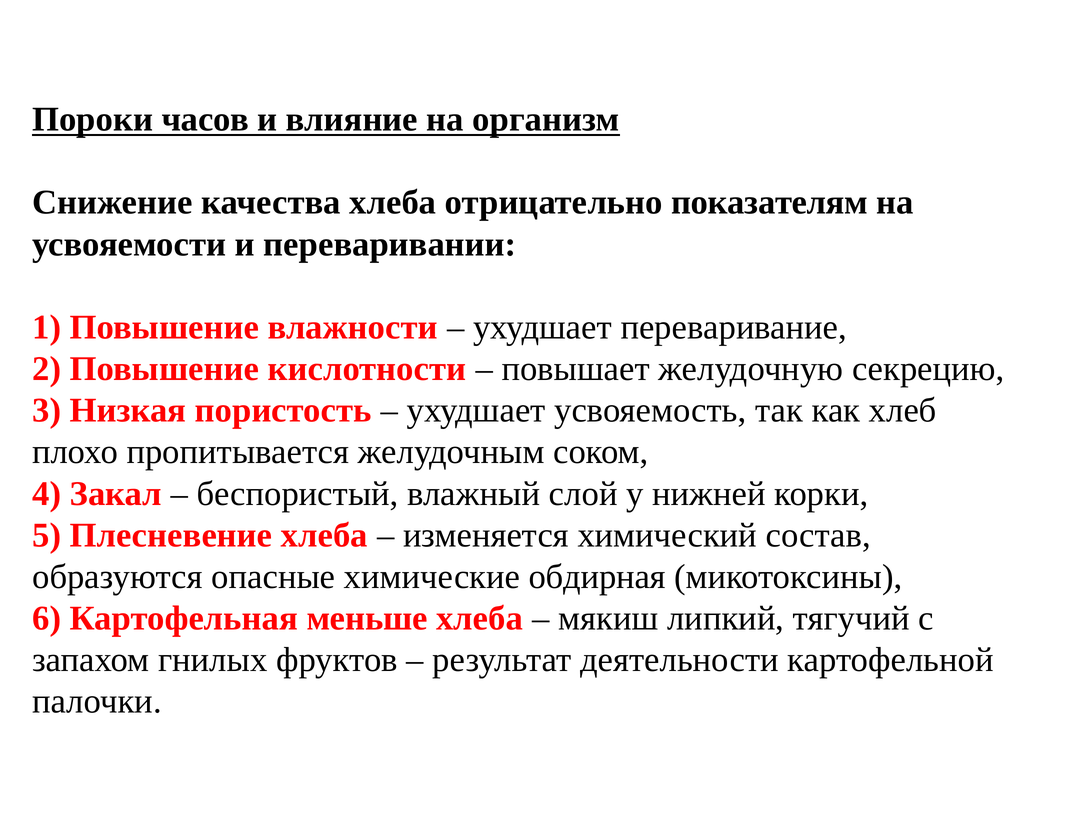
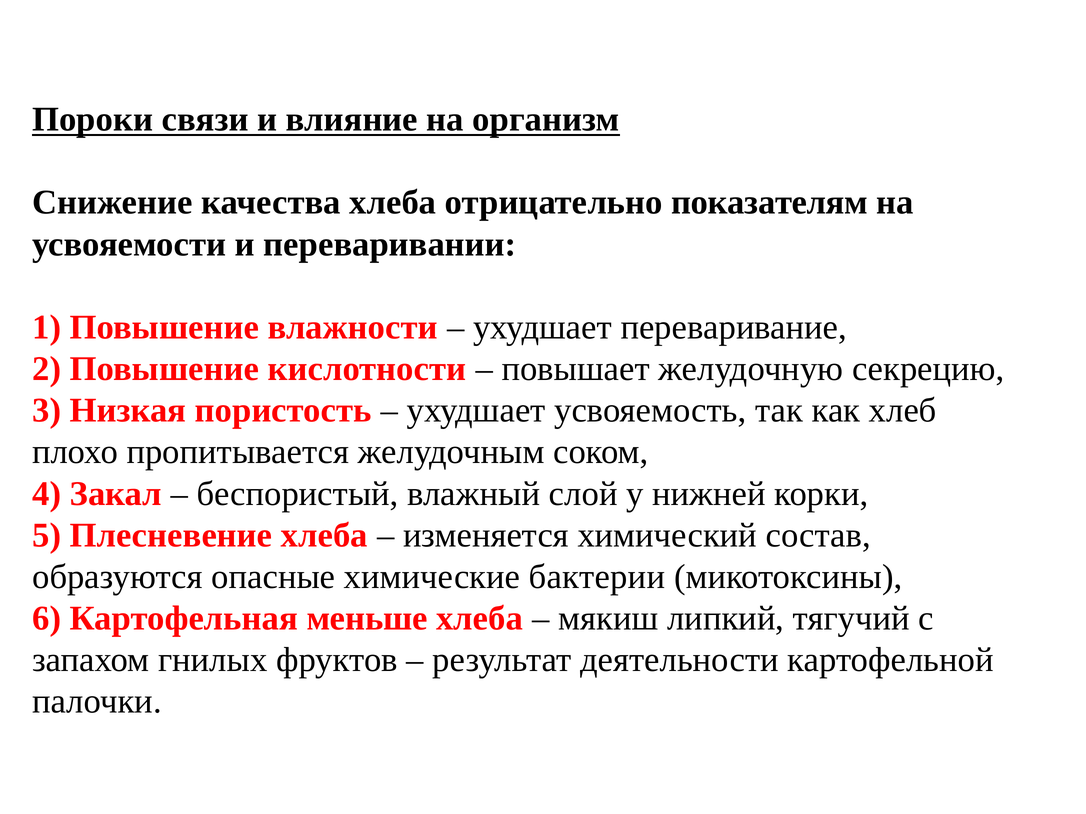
часов: часов -> связи
обдирная: обдирная -> бактерии
